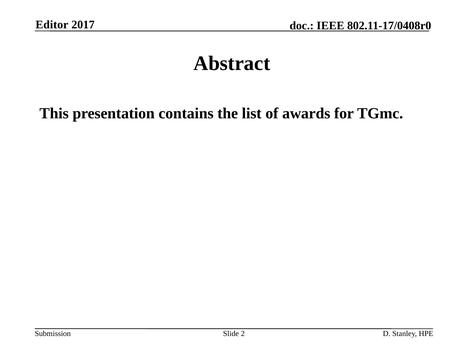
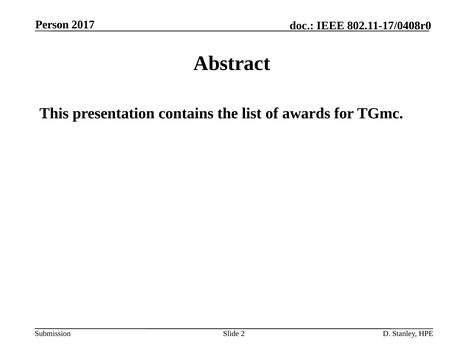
Editor: Editor -> Person
